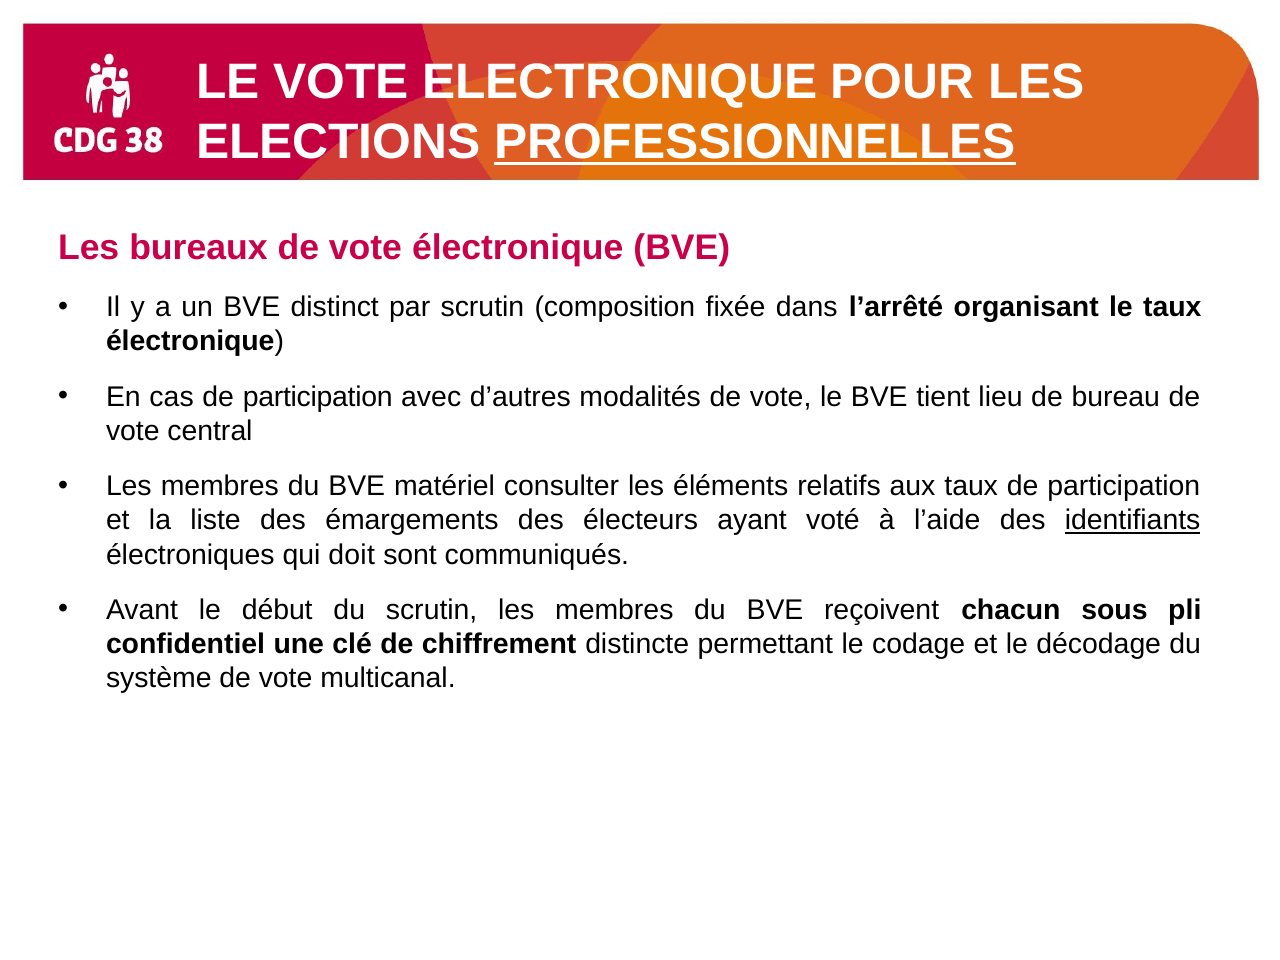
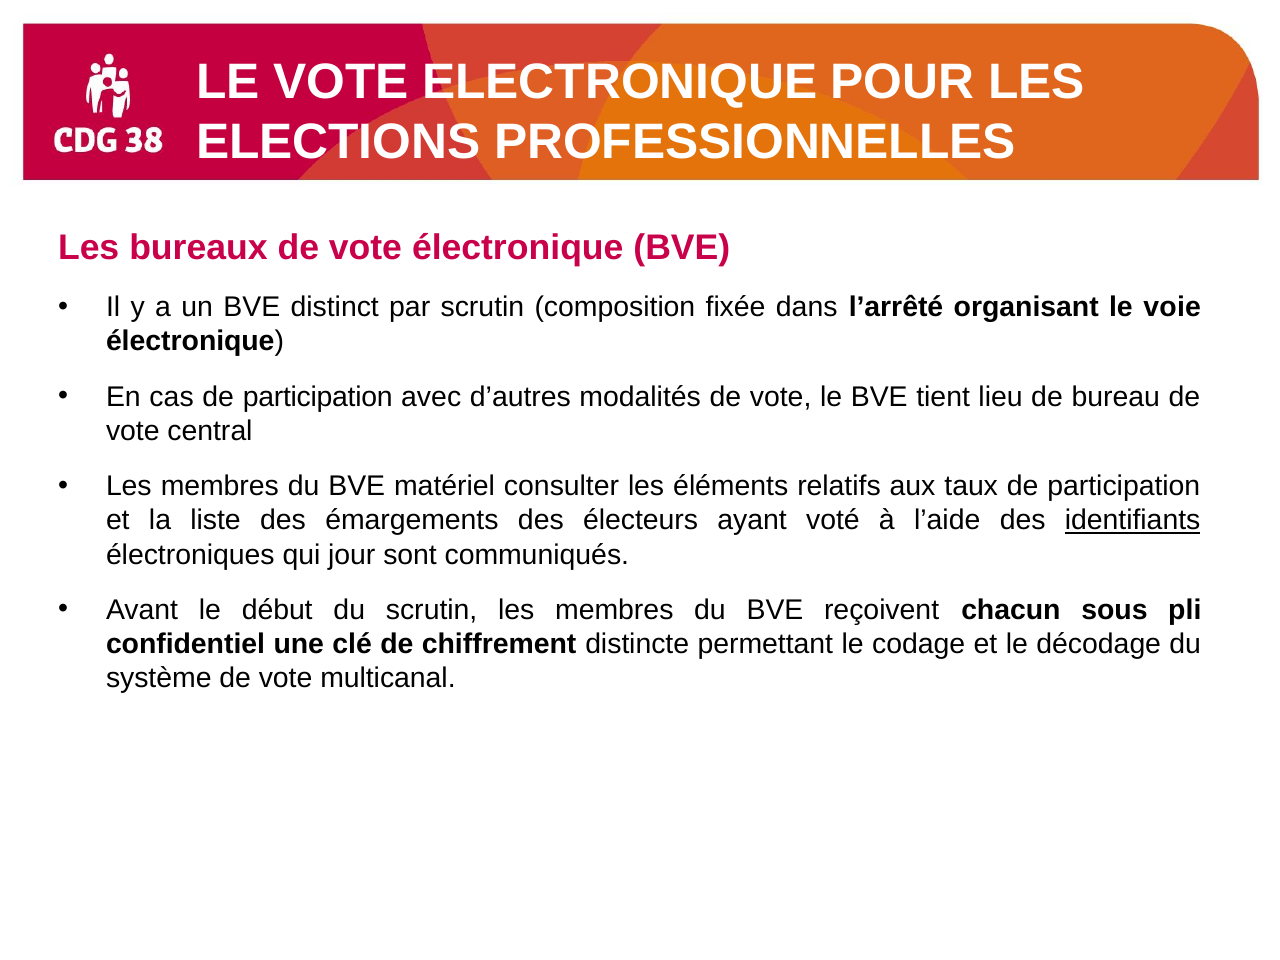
PROFESSIONNELLES underline: present -> none
le taux: taux -> voie
doit: doit -> jour
